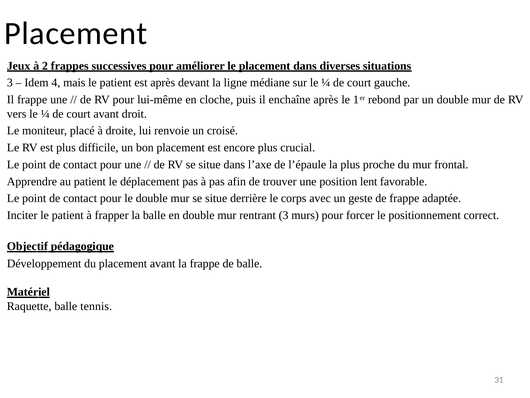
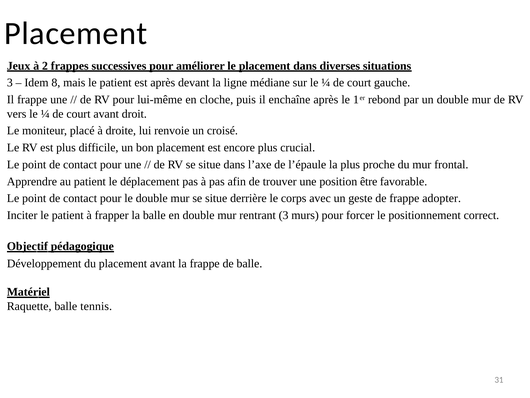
4: 4 -> 8
lent: lent -> être
adaptée: adaptée -> adopter
